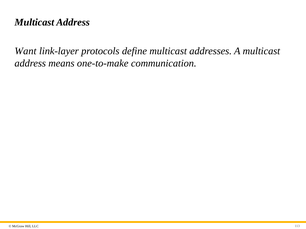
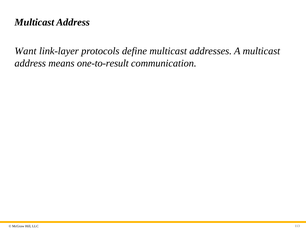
one-to-make: one-to-make -> one-to-result
